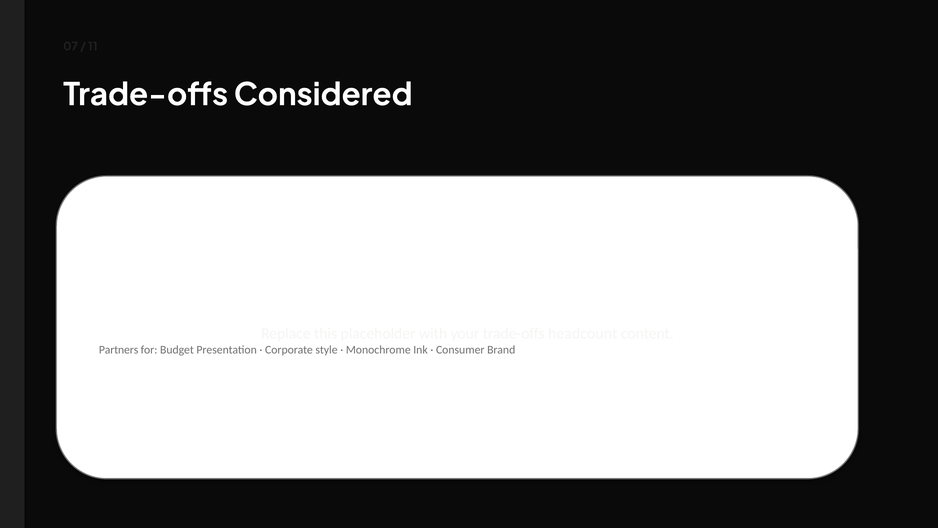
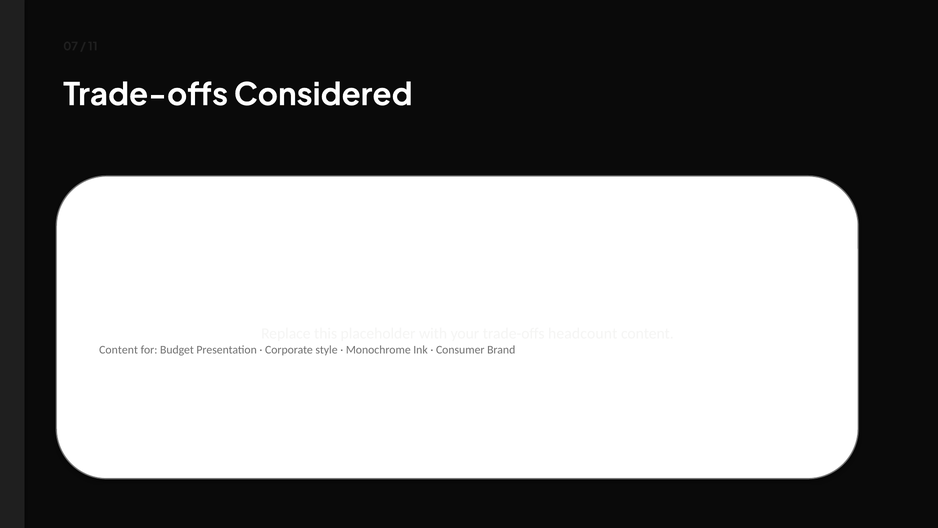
Partners at (119, 350): Partners -> Content
